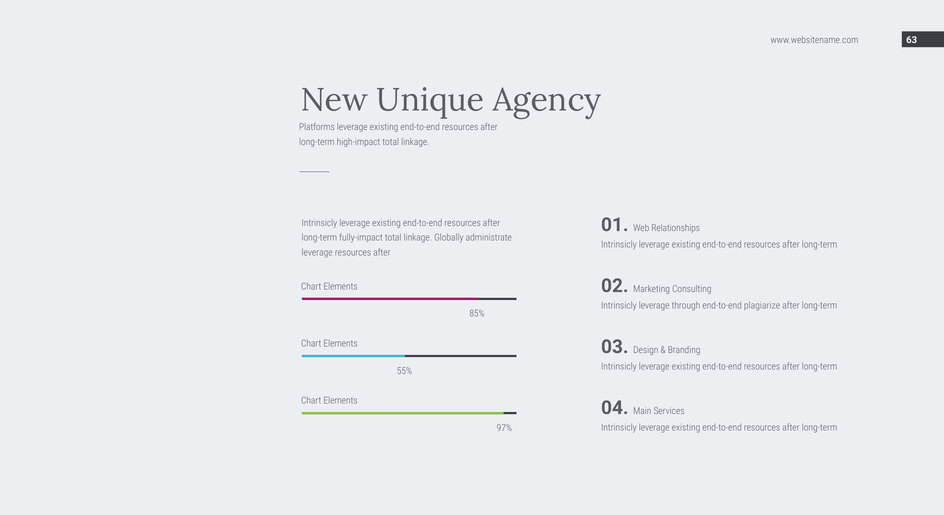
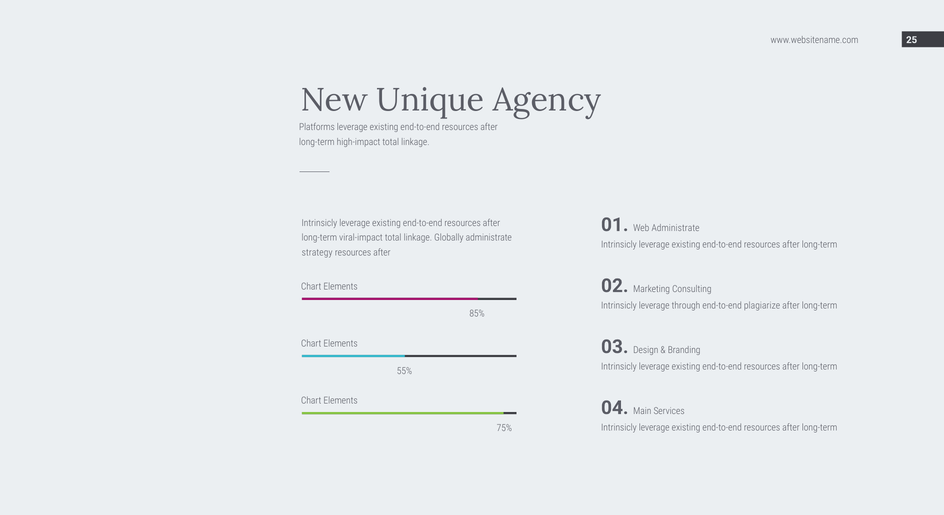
63: 63 -> 25
Web Relationships: Relationships -> Administrate
fully-impact: fully-impact -> viral-impact
leverage at (317, 253): leverage -> strategy
97%: 97% -> 75%
